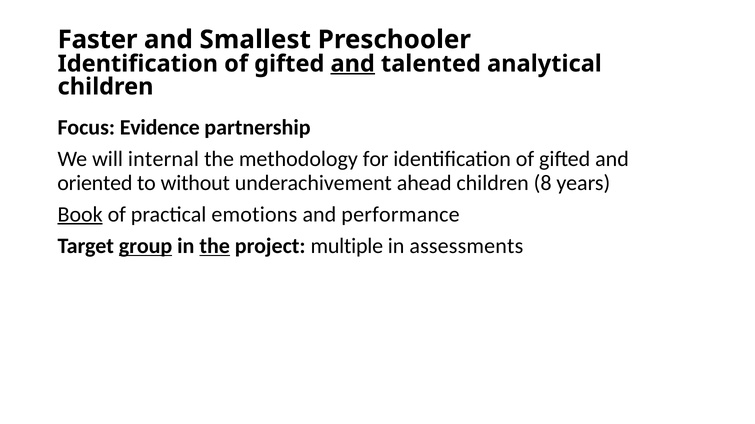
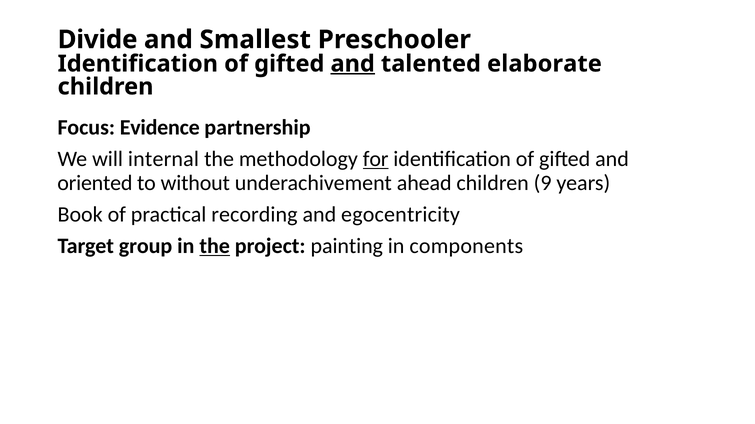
Faster: Faster -> Divide
analytical: analytical -> elaborate
for underline: none -> present
8: 8 -> 9
Book underline: present -> none
emotions: emotions -> recording
performance: performance -> egocentricity
group underline: present -> none
multiple: multiple -> painting
assessments: assessments -> components
